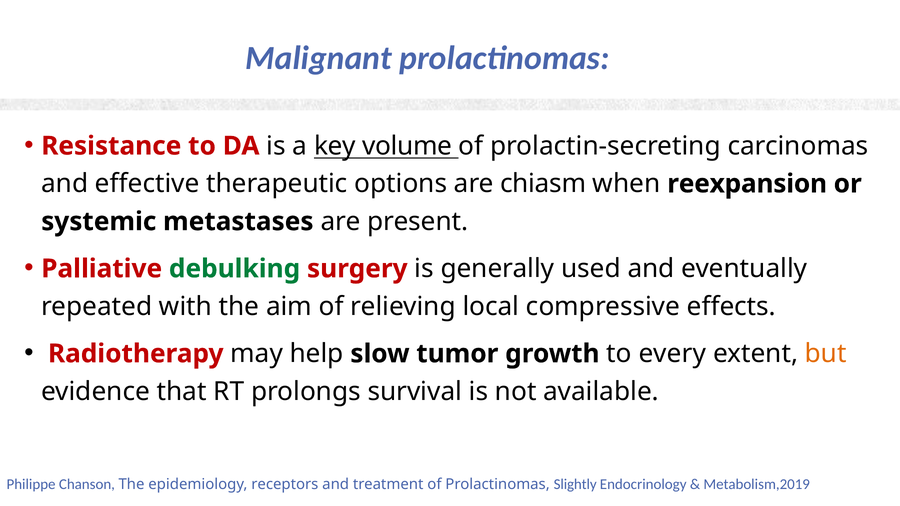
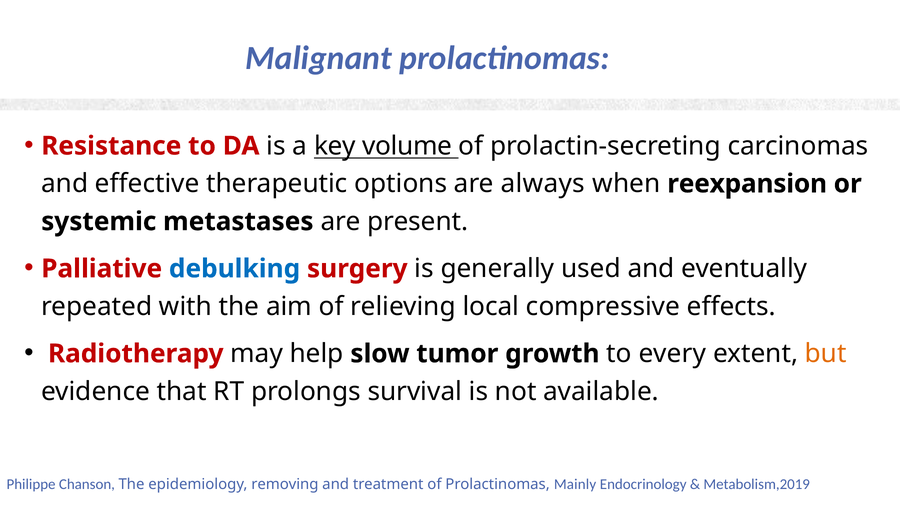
chiasm: chiasm -> always
debulking colour: green -> blue
receptors: receptors -> removing
Slightly: Slightly -> Mainly
